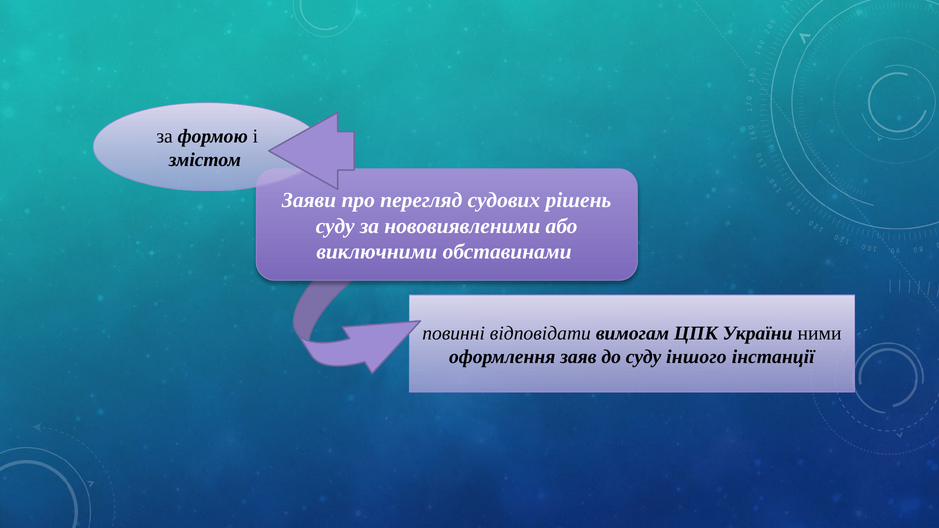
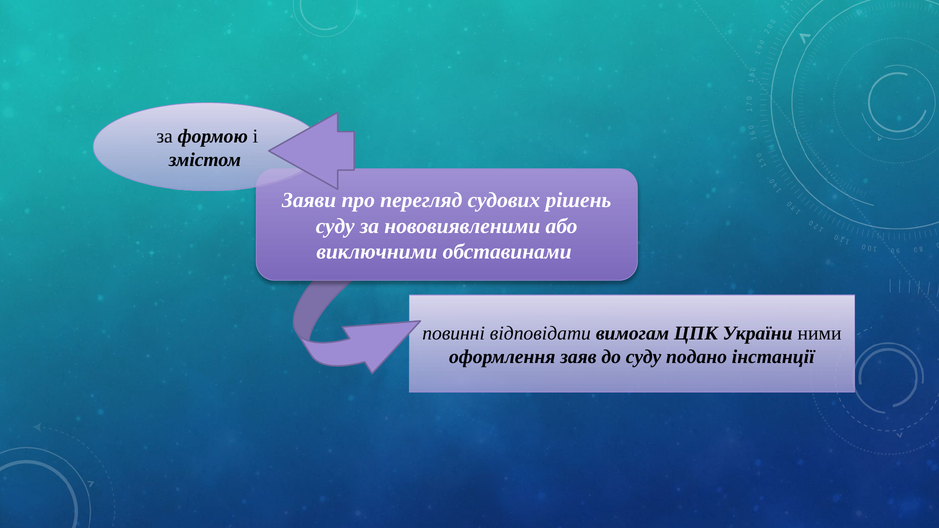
іншого: іншого -> подано
